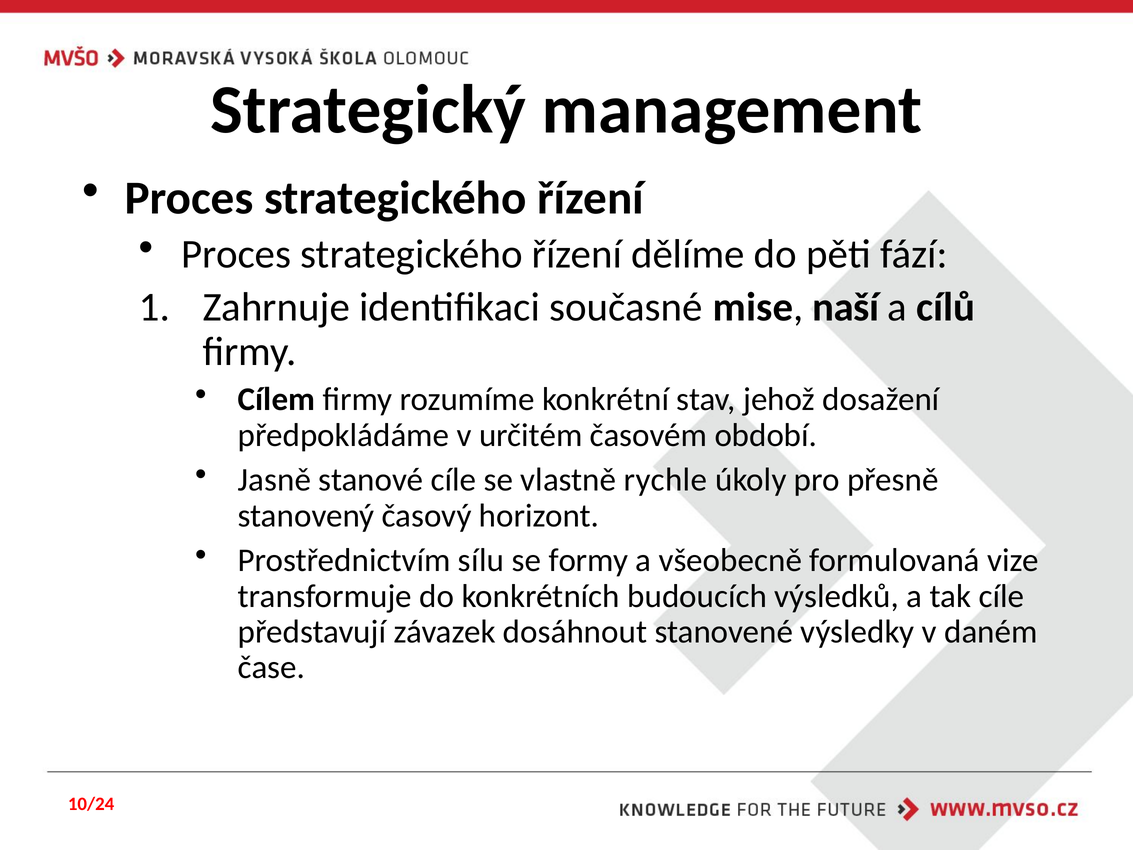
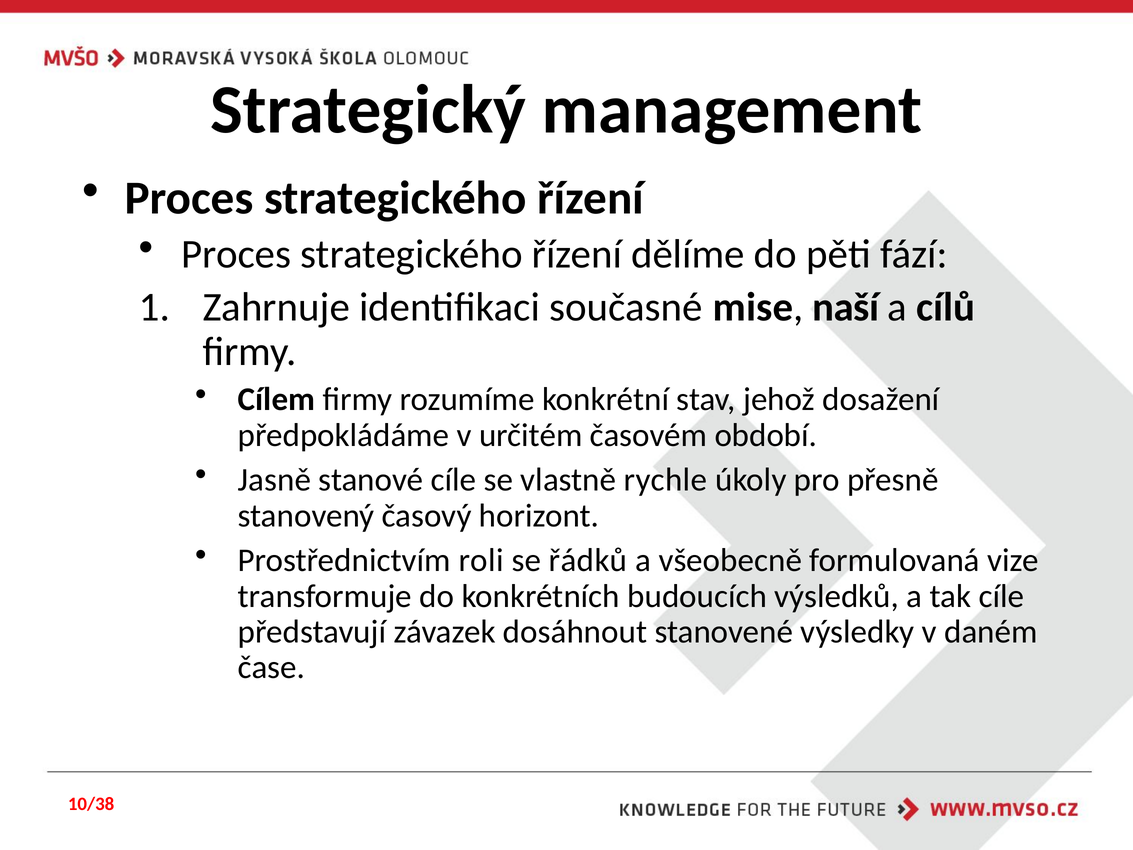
sílu: sílu -> roli
formy: formy -> řádků
10/24: 10/24 -> 10/38
